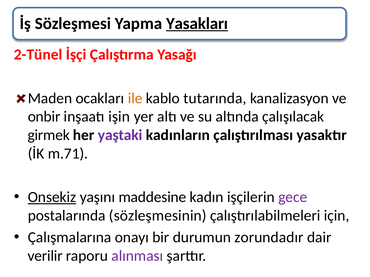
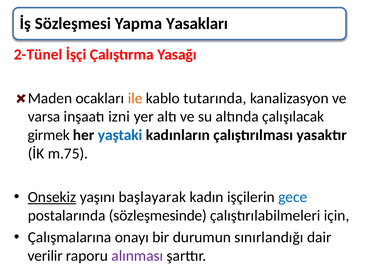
Yasakları underline: present -> none
onbir: onbir -> varsa
işin: işin -> izni
yaştaki colour: purple -> blue
m.71: m.71 -> m.75
maddesine: maddesine -> başlayarak
gece colour: purple -> blue
sözleşmesinin: sözleşmesinin -> sözleşmesinde
zorundadır: zorundadır -> sınırlandığı
